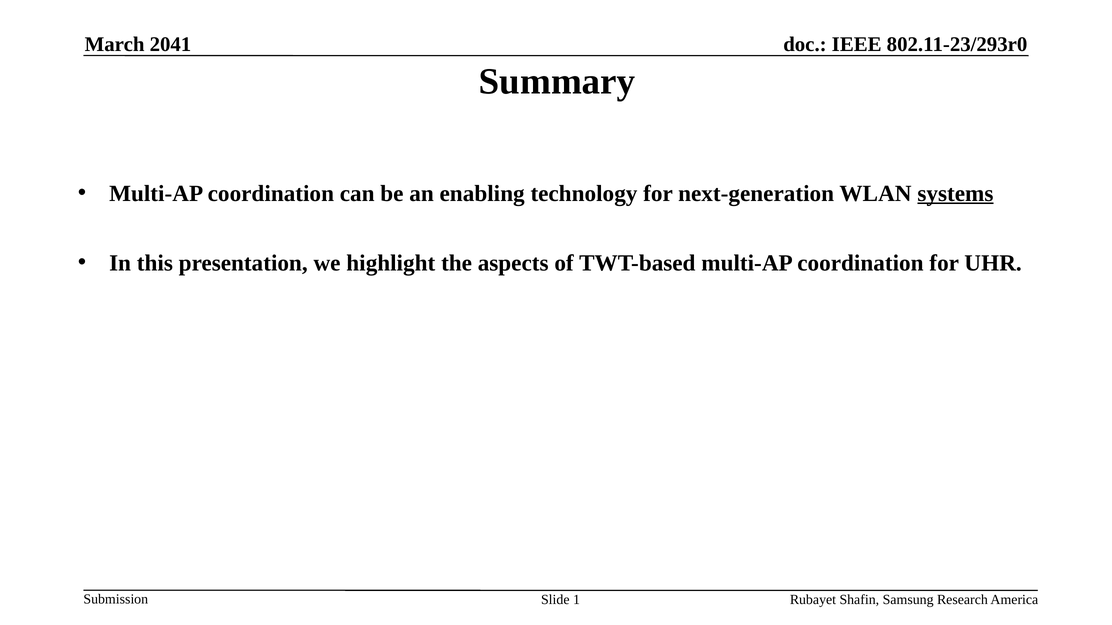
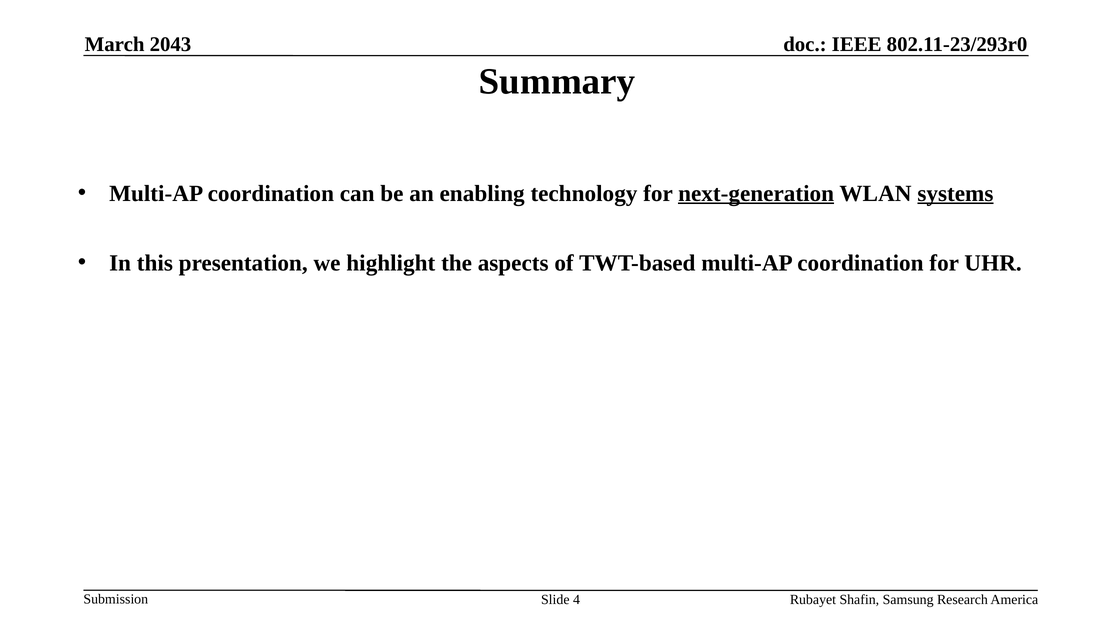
2041: 2041 -> 2043
next-generation underline: none -> present
1: 1 -> 4
